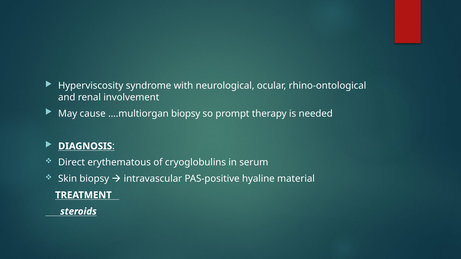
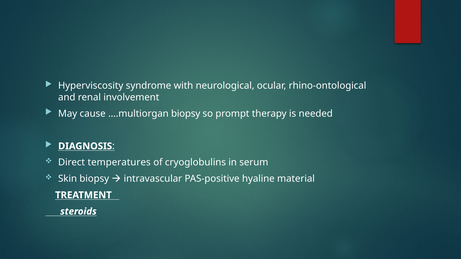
erythematous: erythematous -> temperatures
